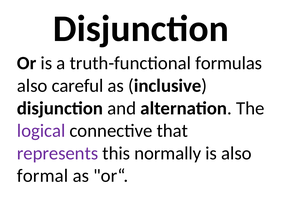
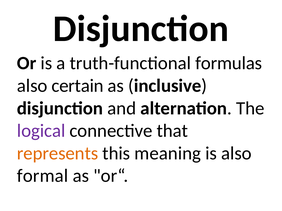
careful: careful -> certain
represents colour: purple -> orange
normally: normally -> meaning
